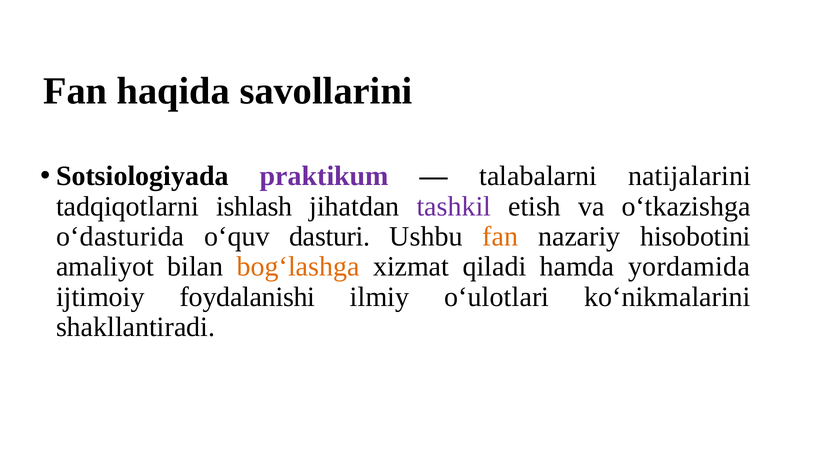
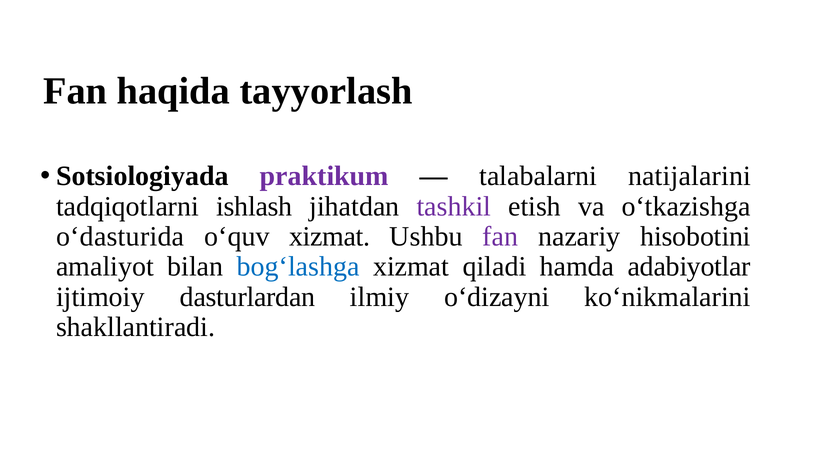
savollarini: savollarini -> tayyorlash
o‘quv dasturi: dasturi -> xizmat
fan at (500, 236) colour: orange -> purple
bog‘lashga colour: orange -> blue
yordamida: yordamida -> adabiyotlar
foydalanishi: foydalanishi -> dasturlardan
o‘ulotlari: o‘ulotlari -> o‘dizayni
